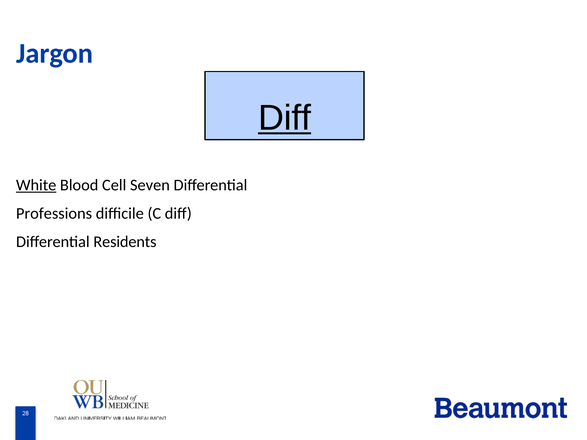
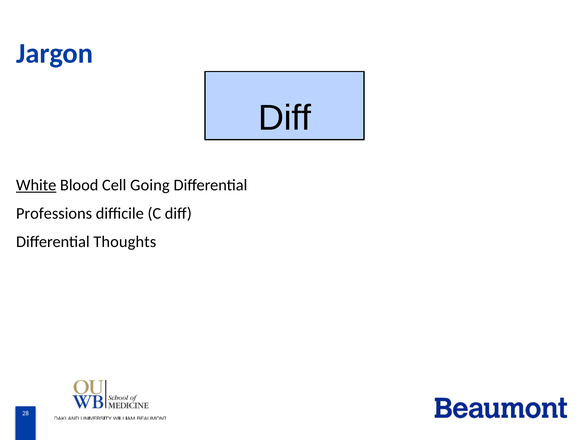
Diff at (285, 118) underline: present -> none
Seven: Seven -> Going
Residents: Residents -> Thoughts
